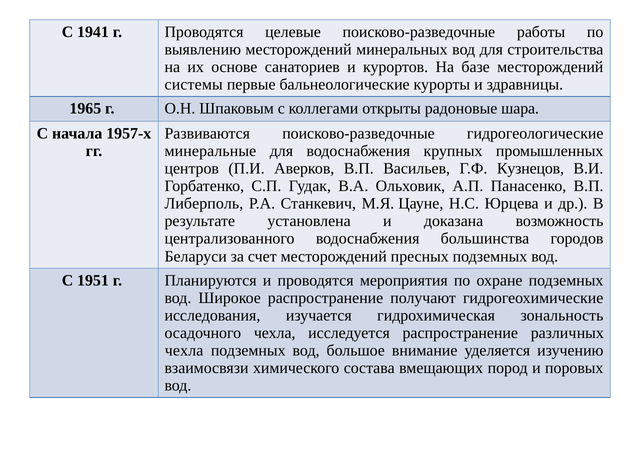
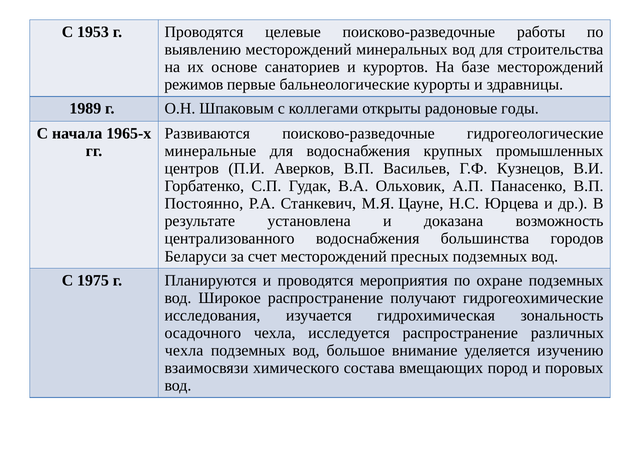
1941: 1941 -> 1953
системы: системы -> режимов
1965: 1965 -> 1989
шара: шара -> годы
1957-х: 1957-х -> 1965-х
Либерполь: Либерполь -> Постоянно
1951: 1951 -> 1975
